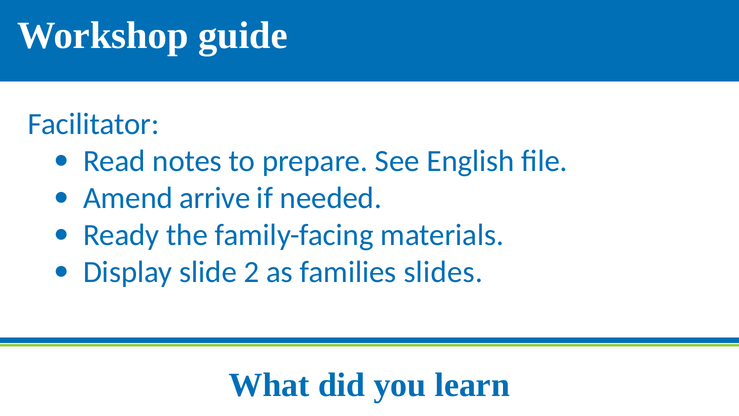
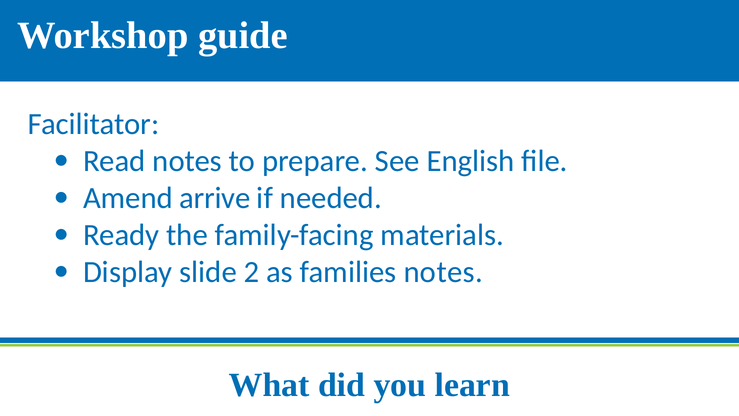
families slides: slides -> notes
